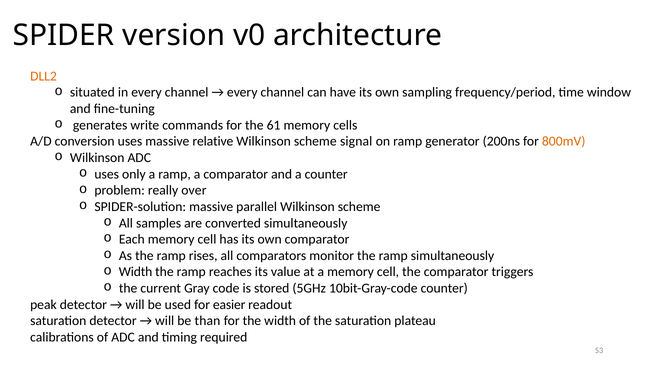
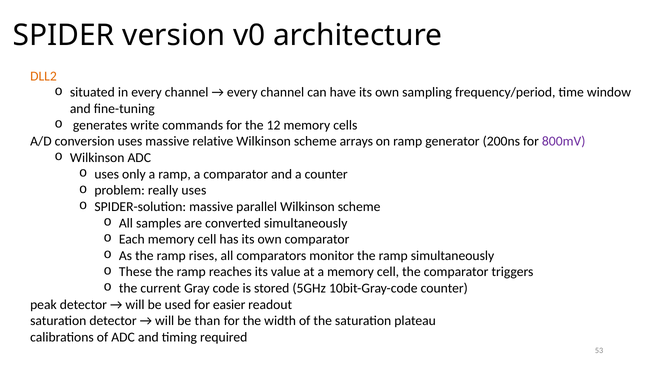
61: 61 -> 12
signal: signal -> arrays
800mV colour: orange -> purple
really over: over -> uses
Width at (136, 272): Width -> These
